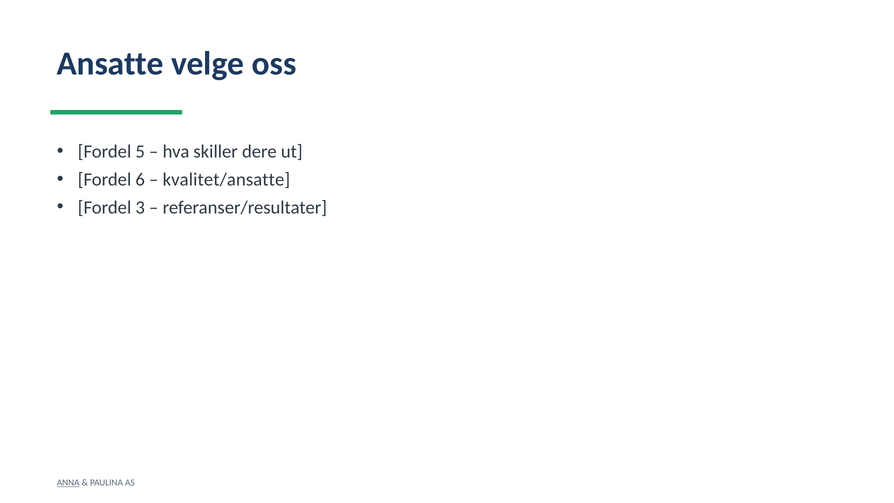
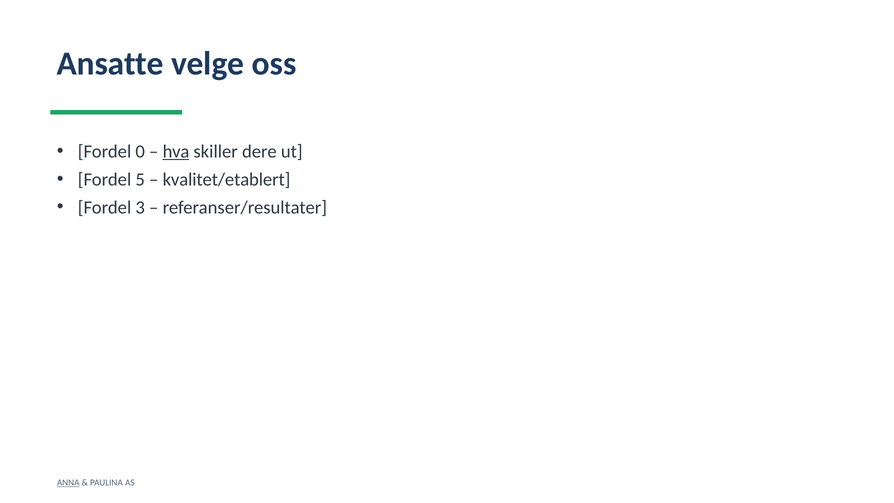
5: 5 -> 0
hva underline: none -> present
6: 6 -> 5
kvalitet/ansatte: kvalitet/ansatte -> kvalitet/etablert
